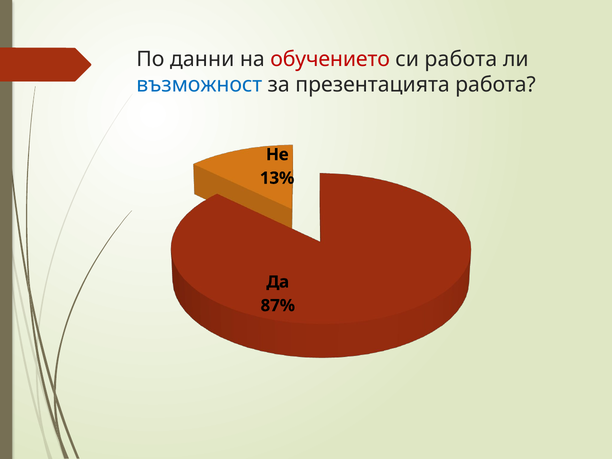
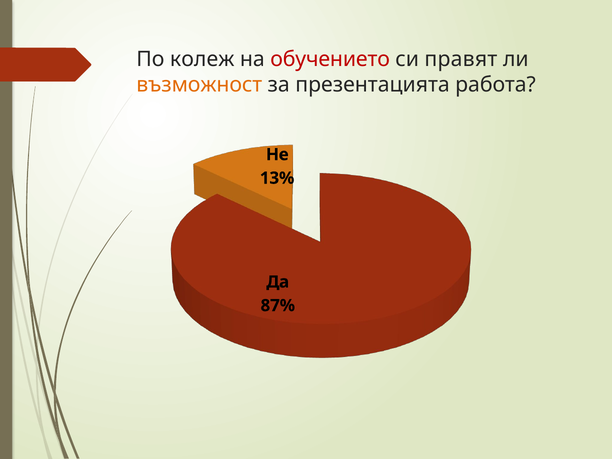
данни: данни -> колеж
си работа: работа -> правят
възможност colour: blue -> orange
